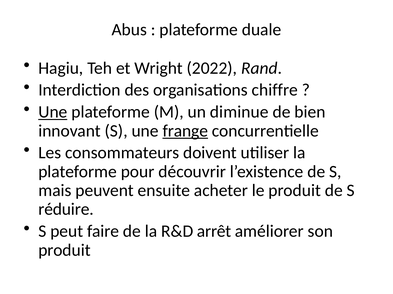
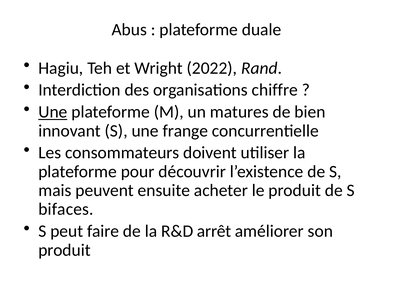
diminue: diminue -> matures
frange underline: present -> none
réduire: réduire -> bifaces
